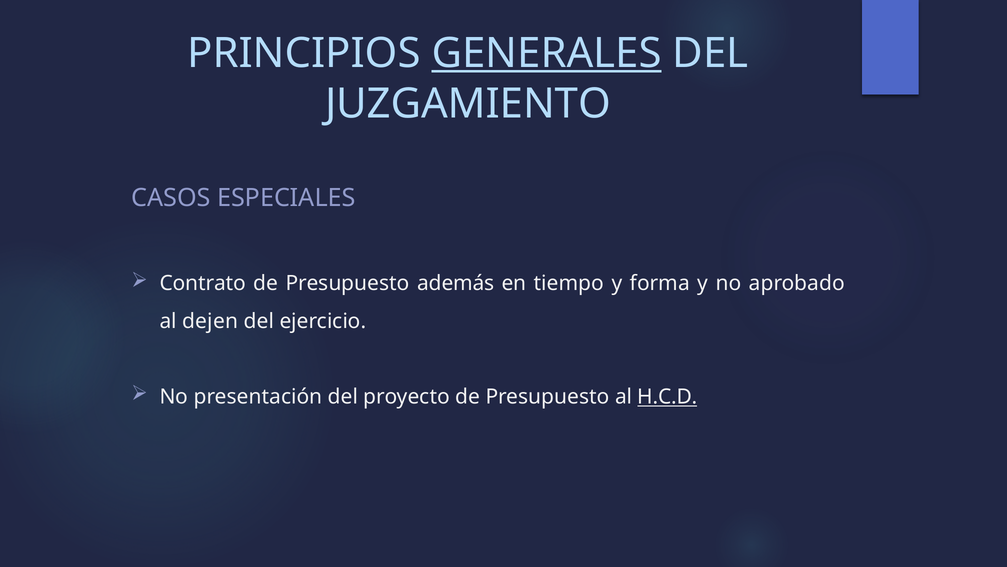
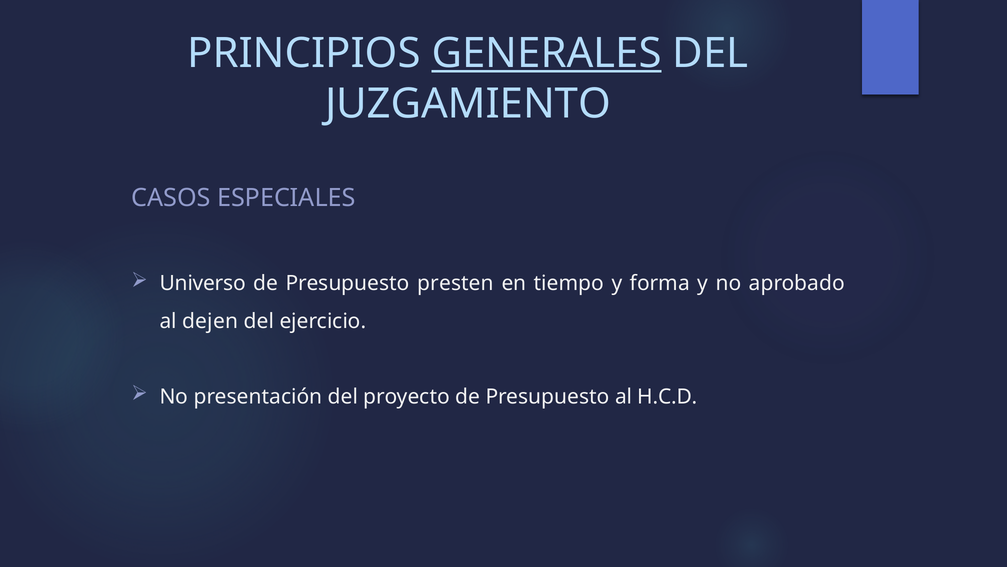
Contrato: Contrato -> Universo
además: además -> presten
H.C.D underline: present -> none
